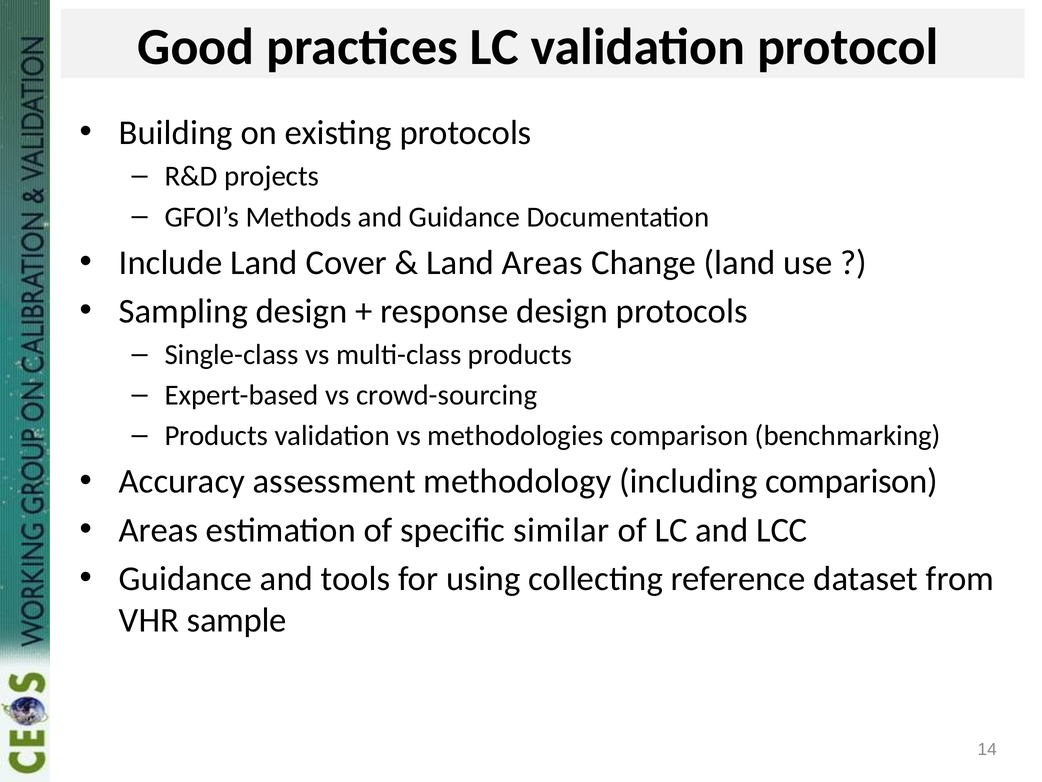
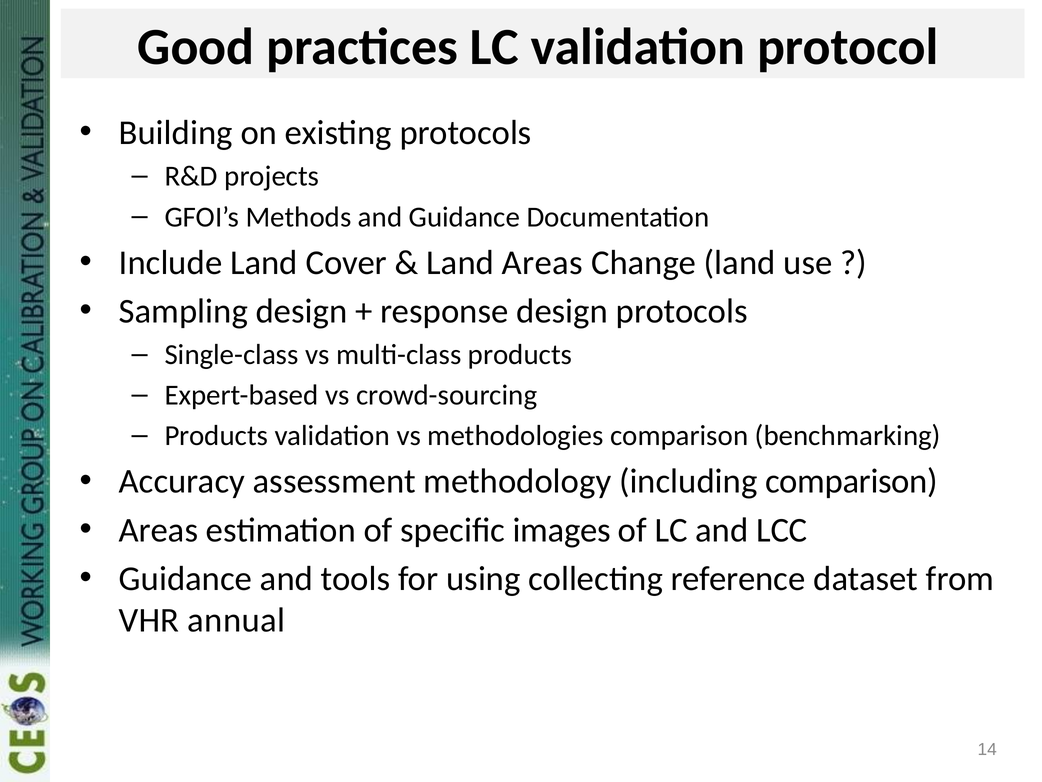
similar: similar -> images
sample: sample -> annual
